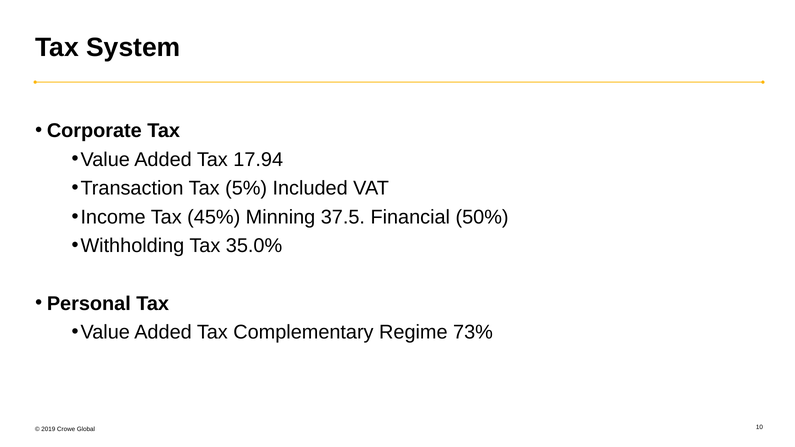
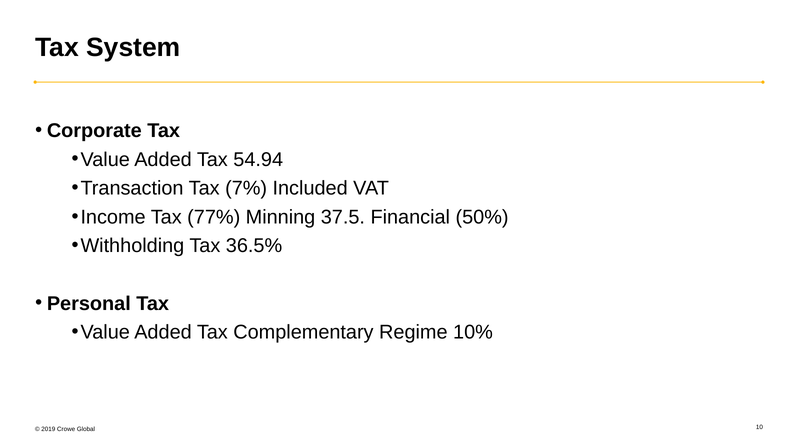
17.94: 17.94 -> 54.94
5%: 5% -> 7%
45%: 45% -> 77%
35.0%: 35.0% -> 36.5%
73%: 73% -> 10%
